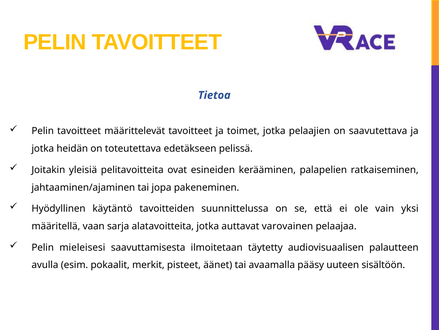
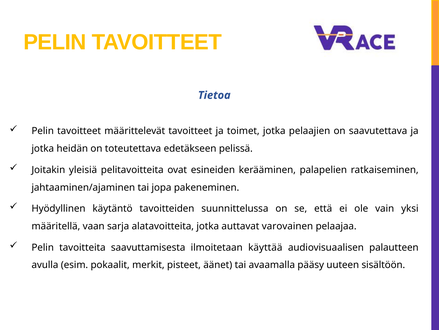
mieleisesi: mieleisesi -> tavoitteita
täytetty: täytetty -> käyttää
